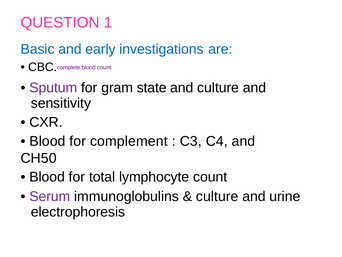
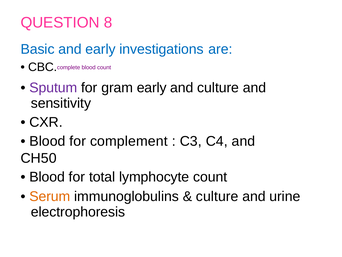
1: 1 -> 8
gram state: state -> early
Serum colour: purple -> orange
